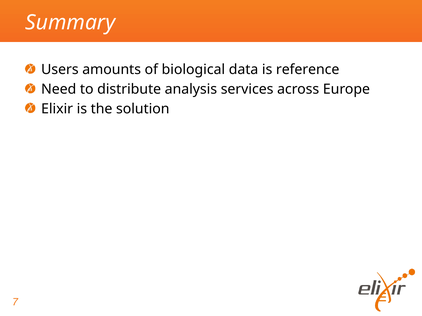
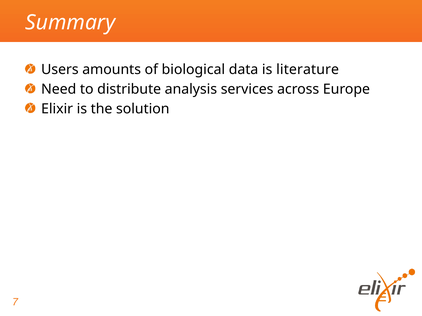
reference: reference -> literature
